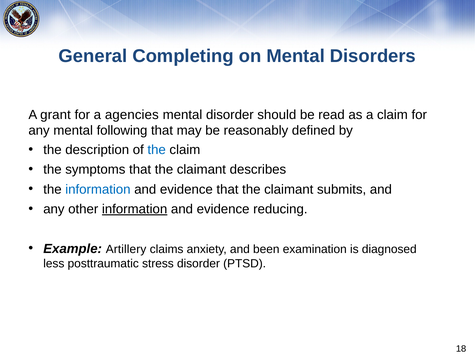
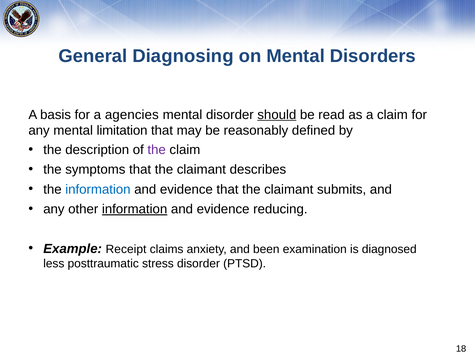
Completing: Completing -> Diagnosing
grant: grant -> basis
should underline: none -> present
following: following -> limitation
the at (157, 150) colour: blue -> purple
Artillery: Artillery -> Receipt
